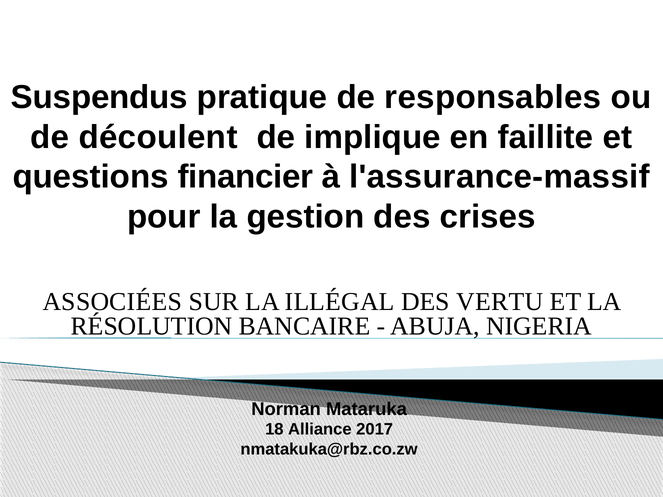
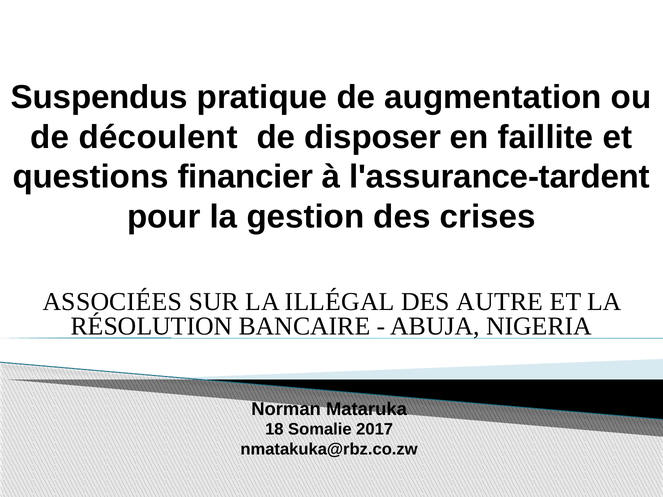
responsables: responsables -> augmentation
implique: implique -> disposer
l'assurance-massif: l'assurance-massif -> l'assurance-tardent
VERTU: VERTU -> AUTRE
Alliance: Alliance -> Somalie
